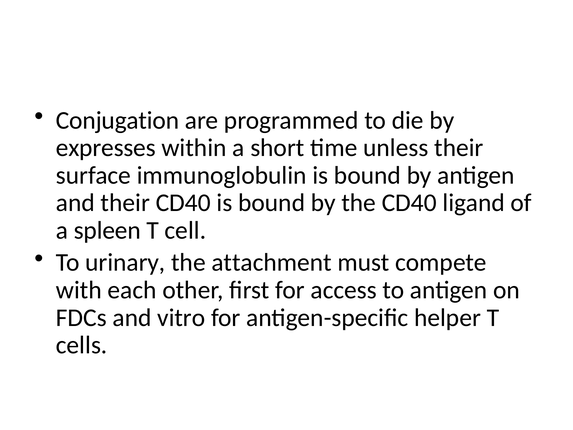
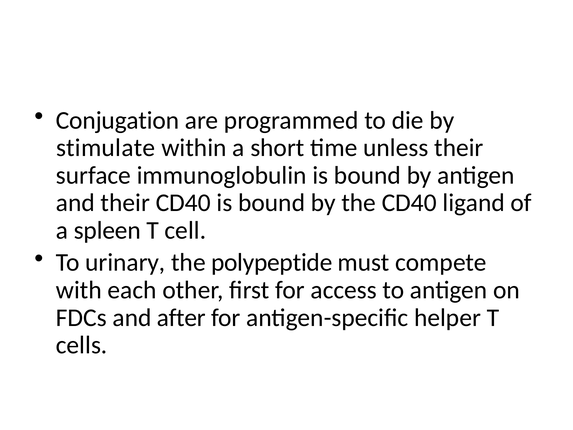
expresses: expresses -> stimulate
attachment: attachment -> polypeptide
vitro: vitro -> after
